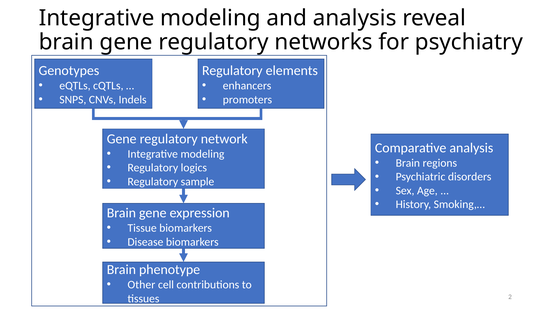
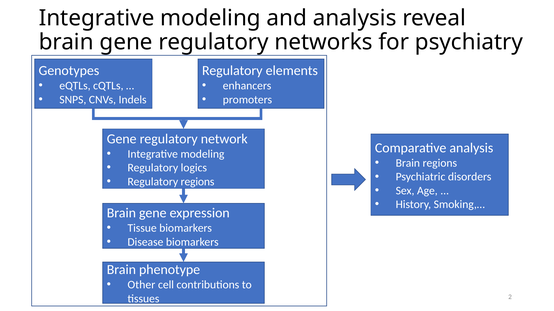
Regulatory sample: sample -> regions
